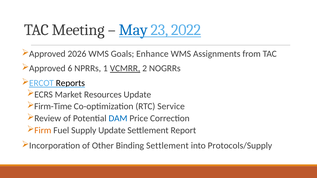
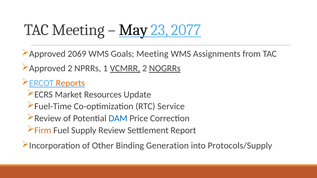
May colour: blue -> black
2022: 2022 -> 2077
2026: 2026 -> 2069
Goals Enhance: Enhance -> Meeting
Approved 6: 6 -> 2
NOGRRs underline: none -> present
Reports colour: black -> orange
Firm-Time: Firm-Time -> Fuel-Time
Supply Update: Update -> Review
Binding Settlement: Settlement -> Generation
